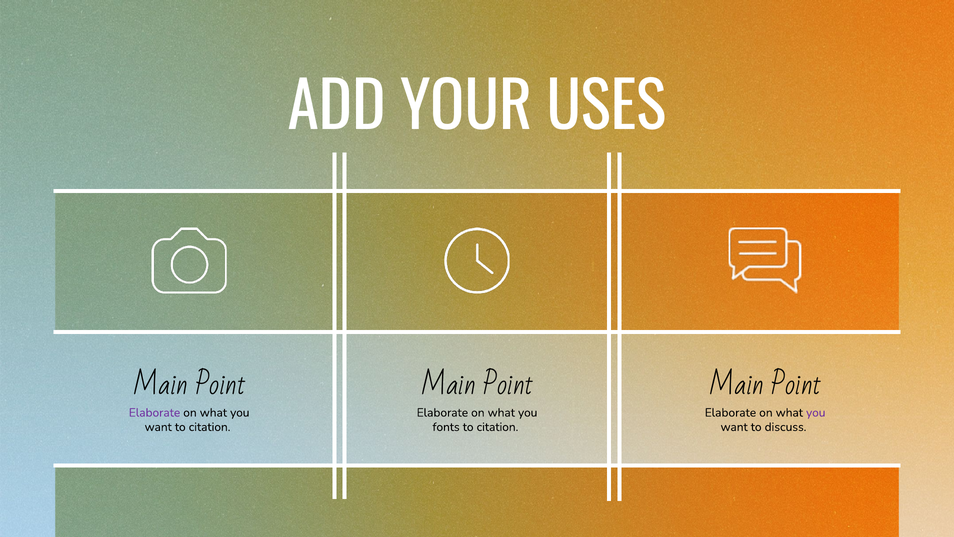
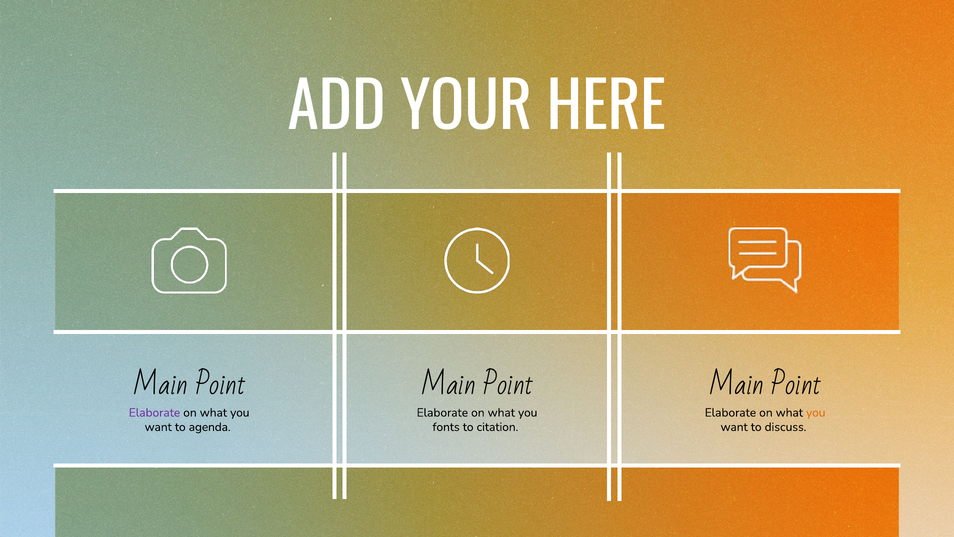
USES: USES -> HERE
you at (816, 412) colour: purple -> orange
want to citation: citation -> agenda
